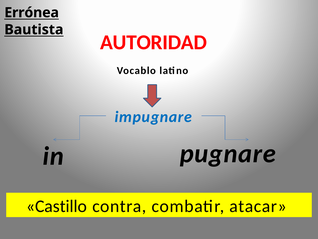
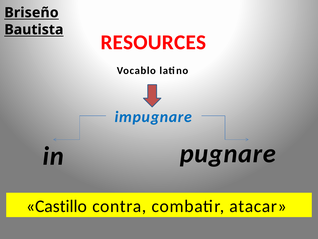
Errónea: Errónea -> Briseño
AUTORIDAD: AUTORIDAD -> RESOURCES
